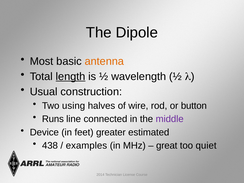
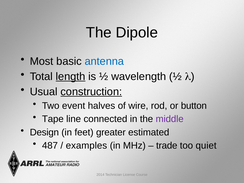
antenna colour: orange -> blue
construction underline: none -> present
using: using -> event
Runs: Runs -> Tape
Device: Device -> Design
438: 438 -> 487
great: great -> trade
